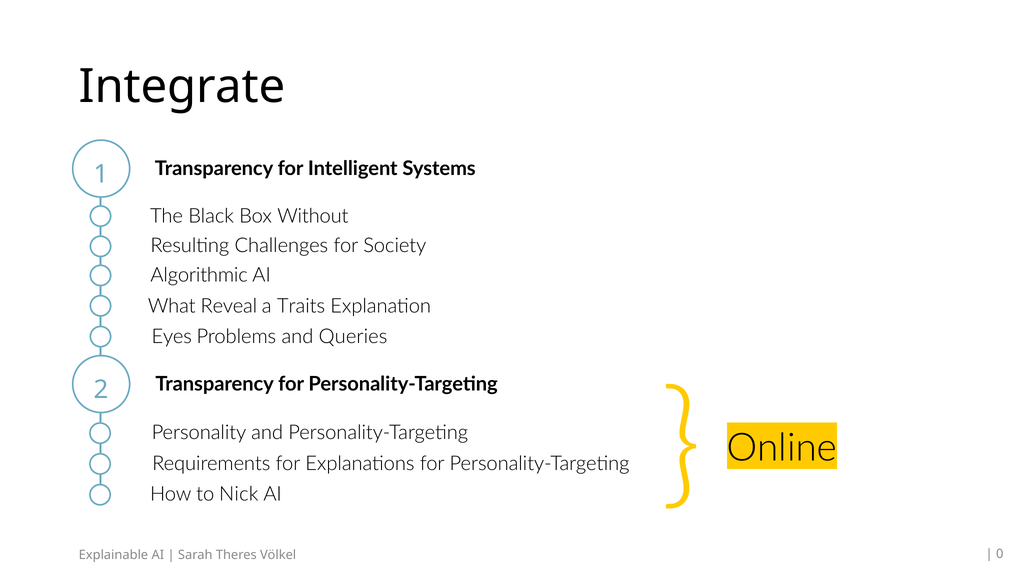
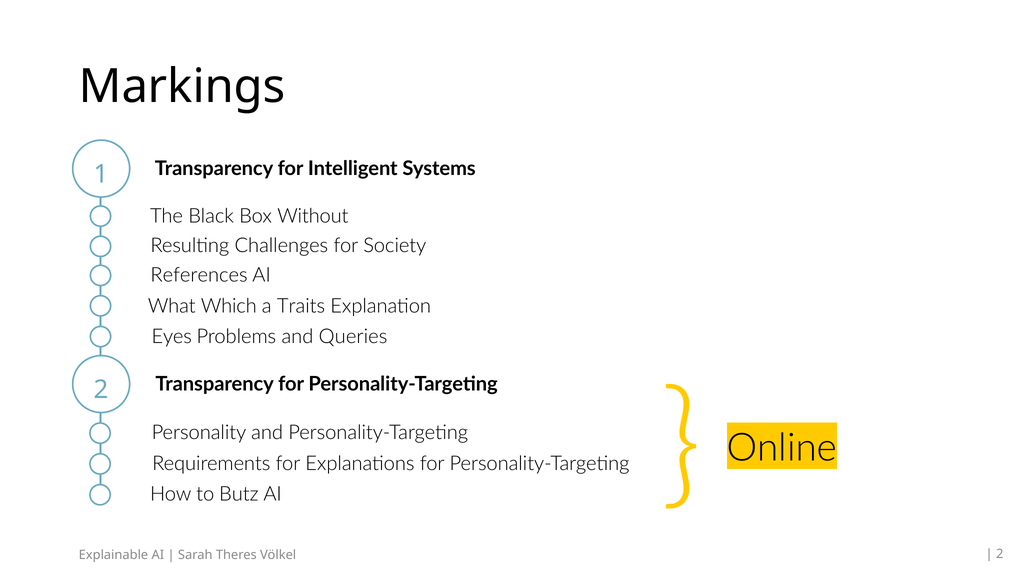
Integrate: Integrate -> Markings
Algorithmic: Algorithmic -> References
Reveal: Reveal -> Which
Nick: Nick -> Butz
0 at (1000, 554): 0 -> 2
